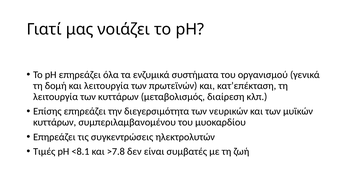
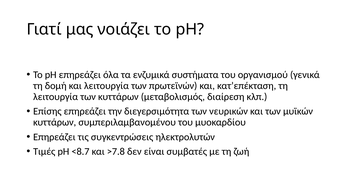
<8.1: <8.1 -> <8.7
